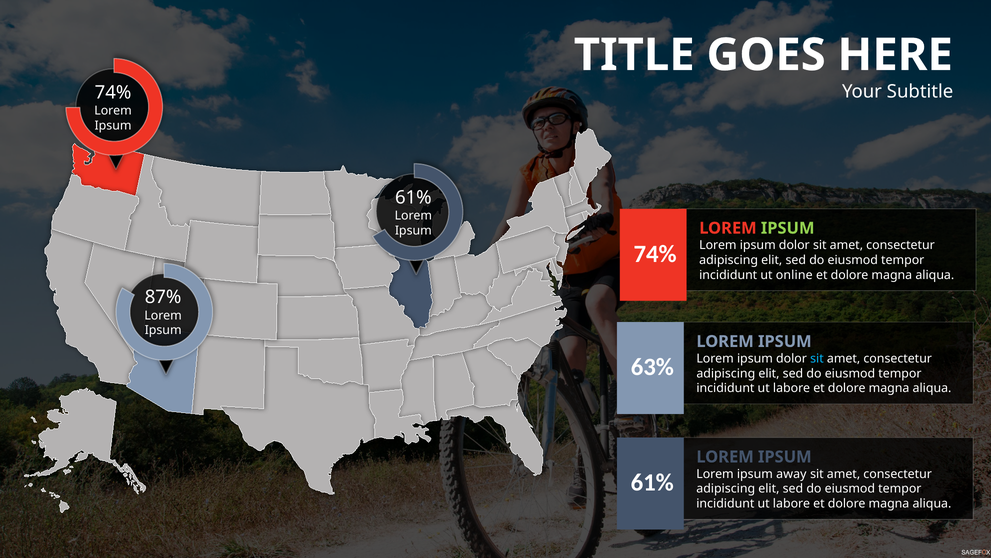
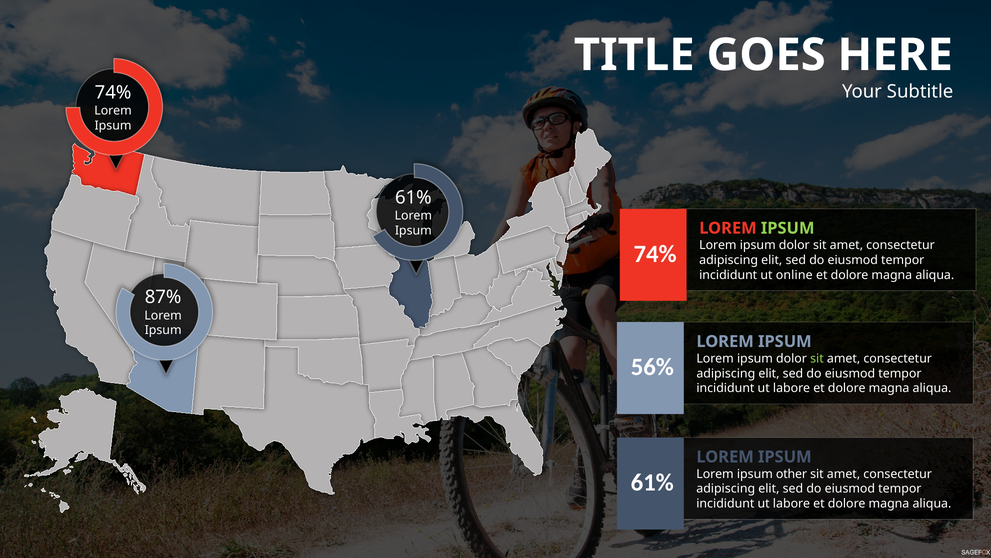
sit at (817, 358) colour: light blue -> light green
63%: 63% -> 56%
away: away -> other
